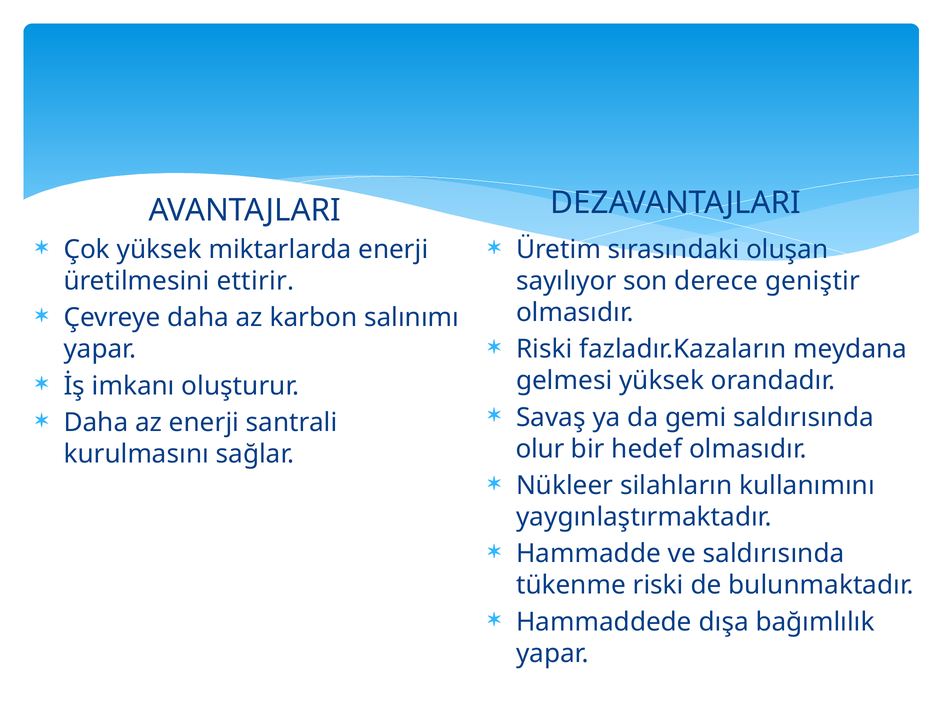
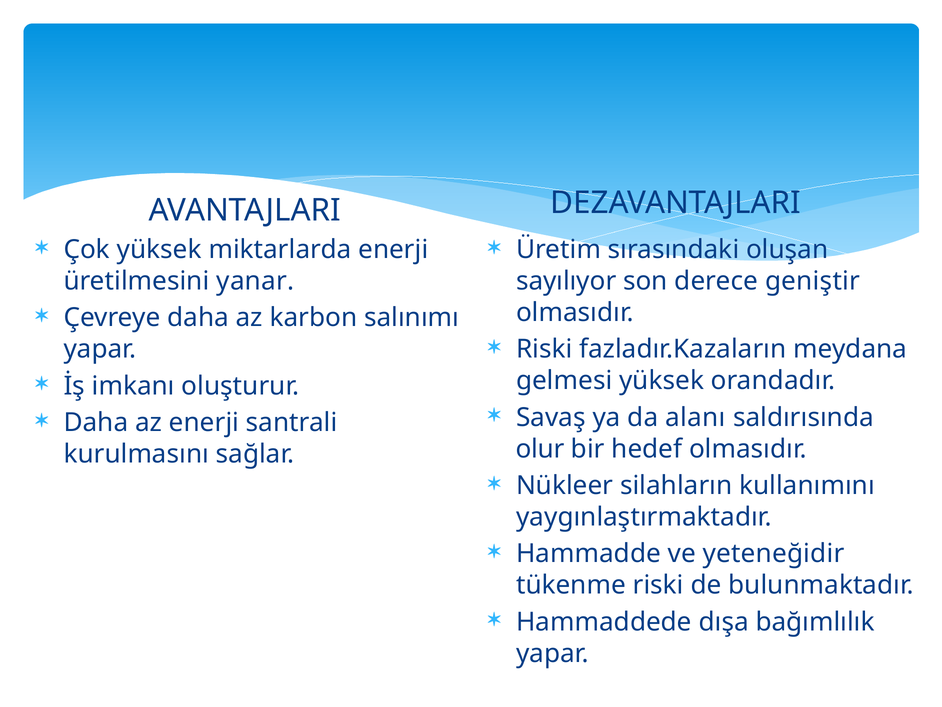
ettirir: ettirir -> yanar
gemi: gemi -> alanı
ve saldırısında: saldırısında -> yeteneğidir
